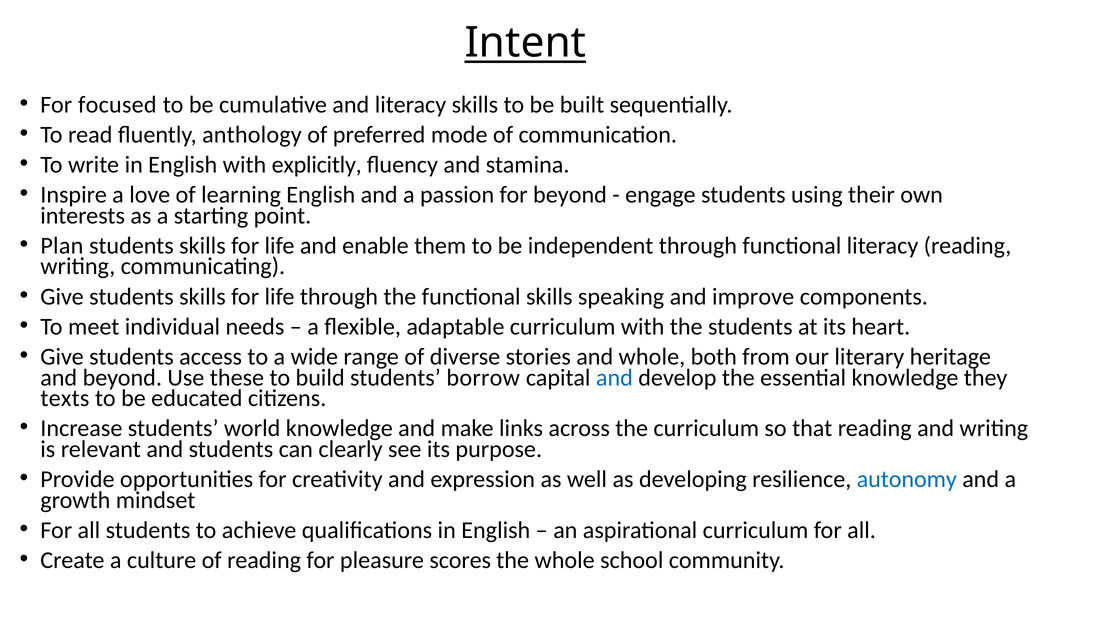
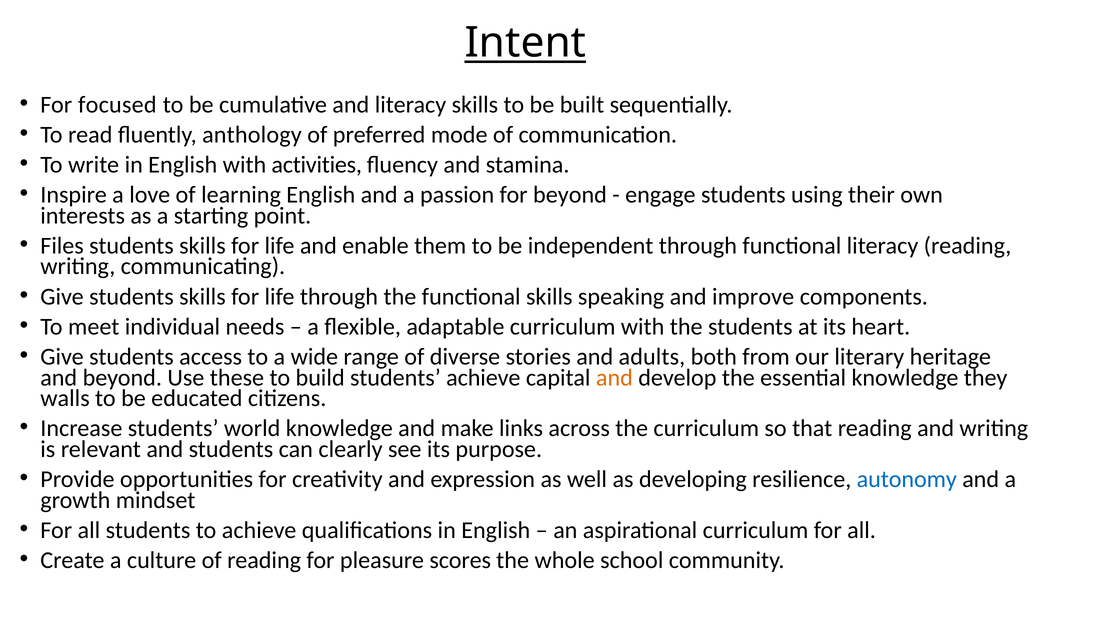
explicitly: explicitly -> activities
Plan: Plan -> Files
and whole: whole -> adults
students borrow: borrow -> achieve
and at (614, 378) colour: blue -> orange
texts: texts -> walls
